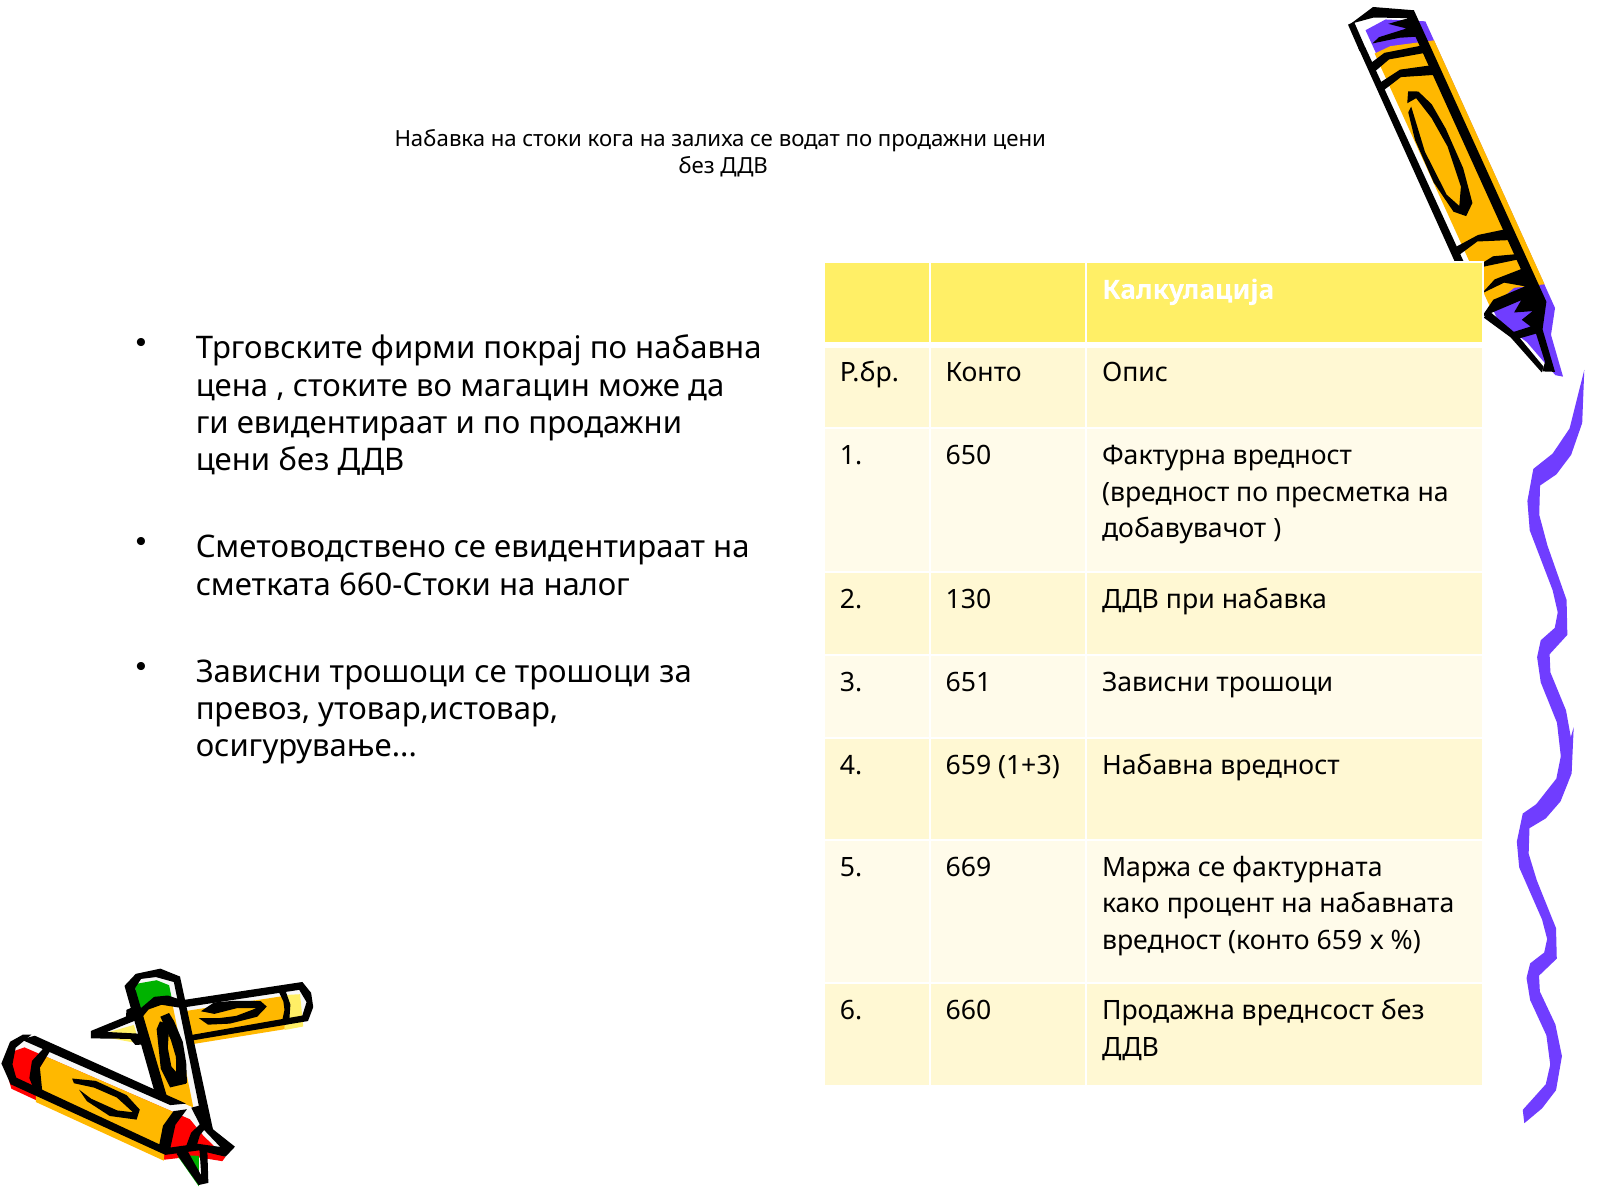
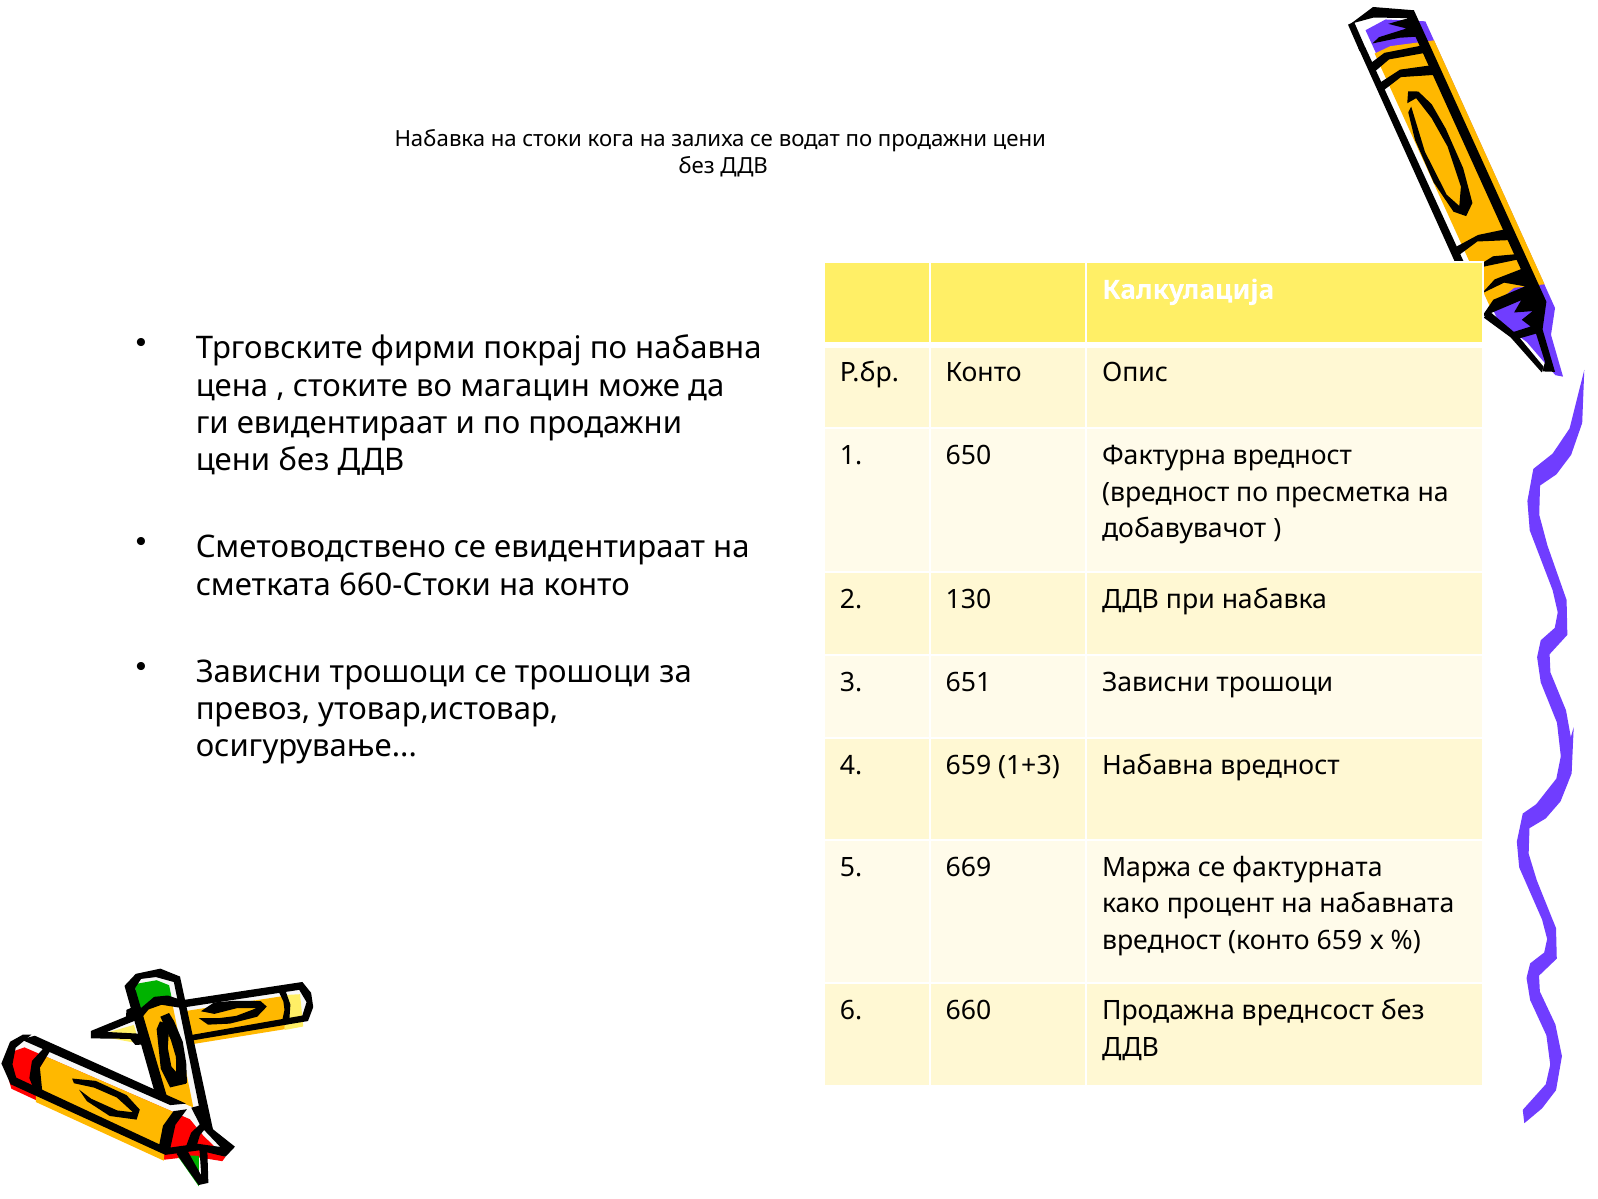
на налог: налог -> конто
